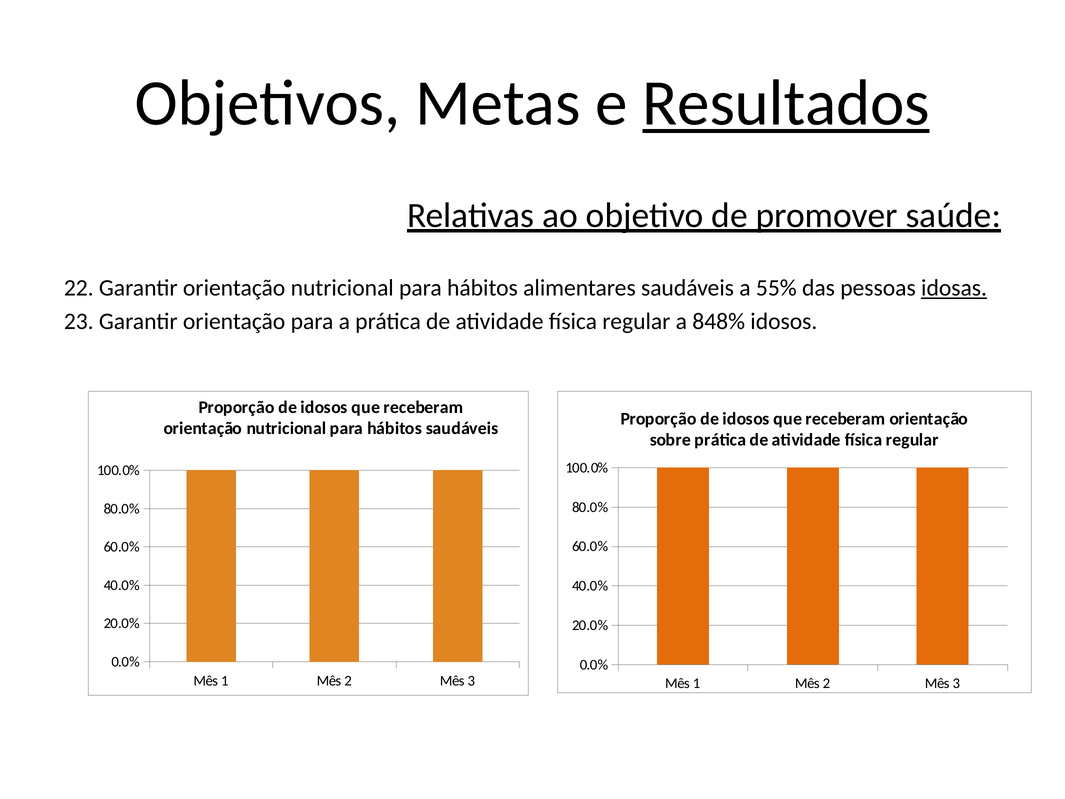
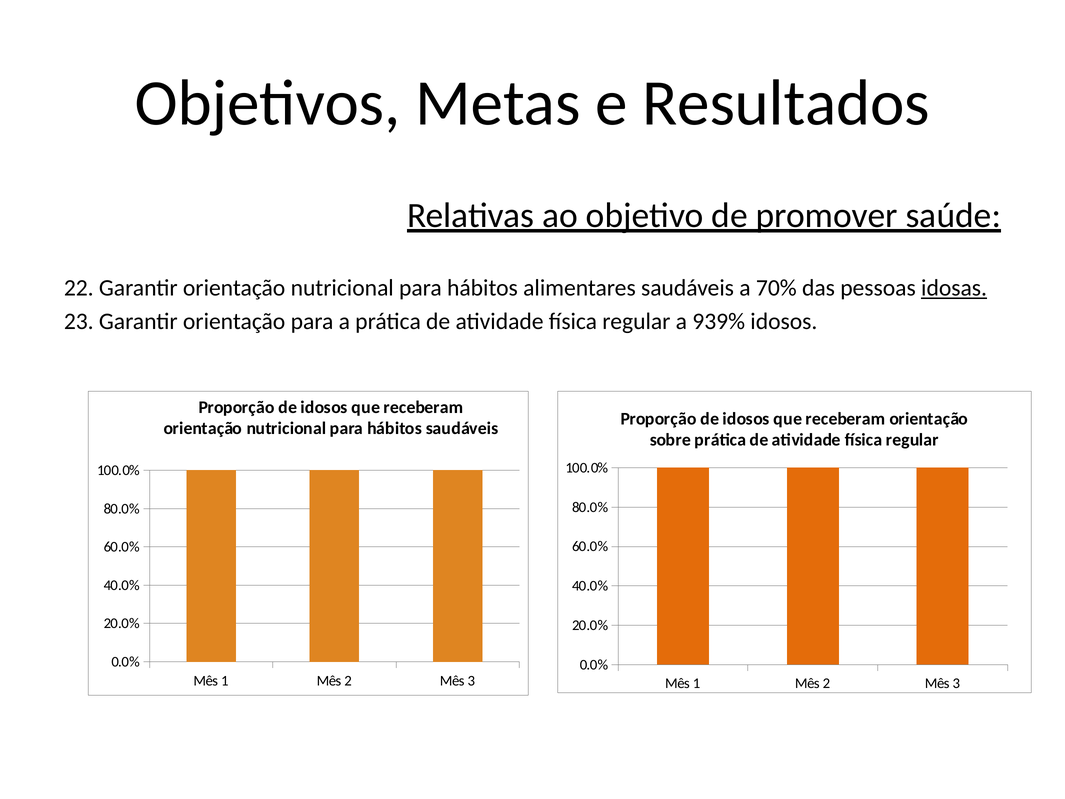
Resultados underline: present -> none
55%: 55% -> 70%
848%: 848% -> 939%
